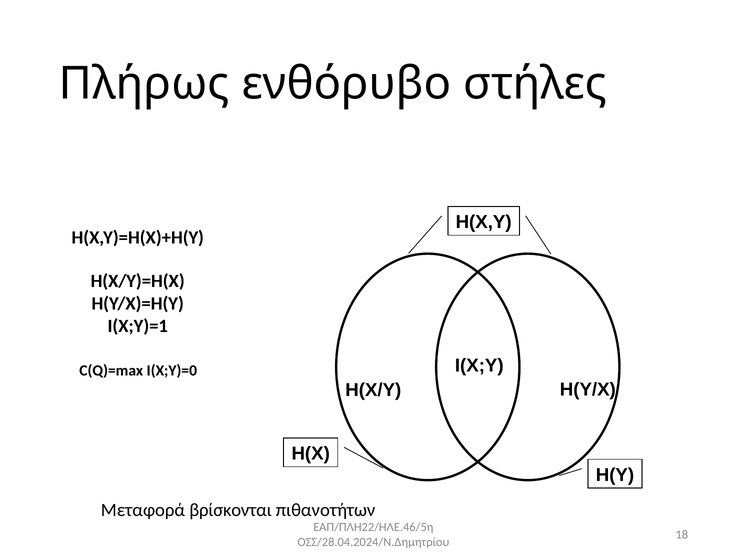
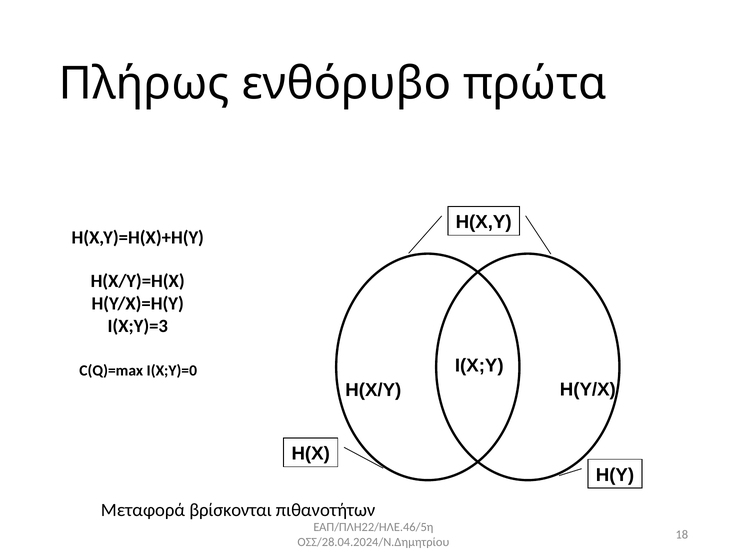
στήλες: στήλες -> πρώτα
Ι(Χ;Υ)=1: Ι(Χ;Υ)=1 -> Ι(Χ;Υ)=3
